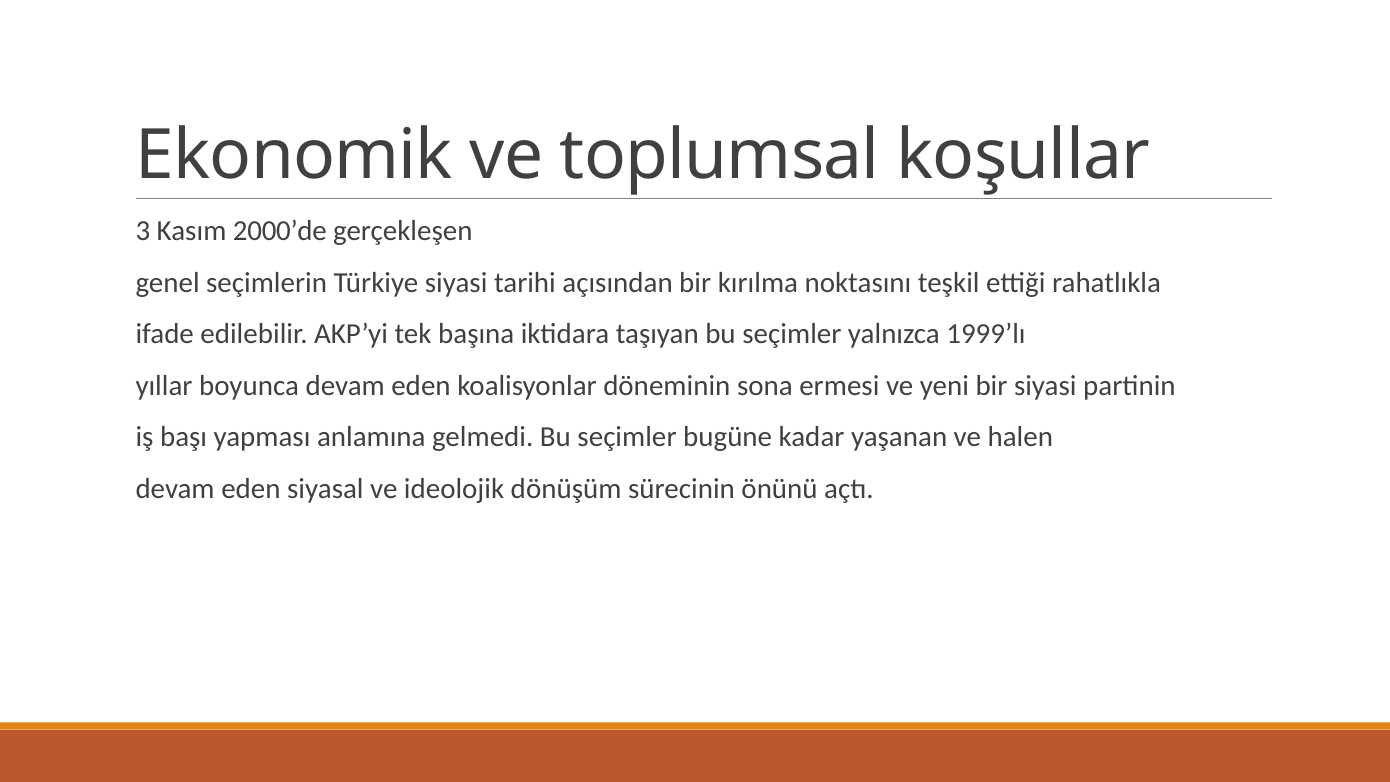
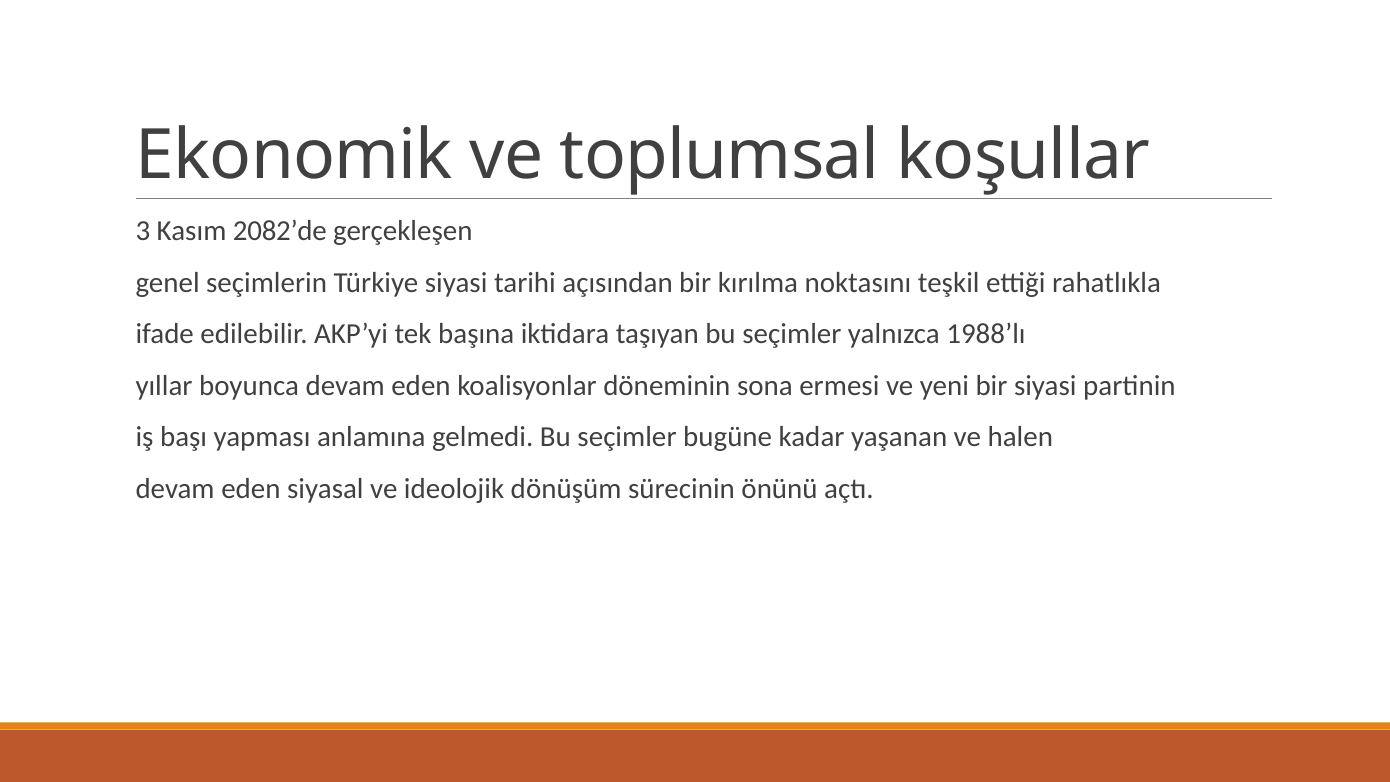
2000’de: 2000’de -> 2082’de
1999’lı: 1999’lı -> 1988’lı
